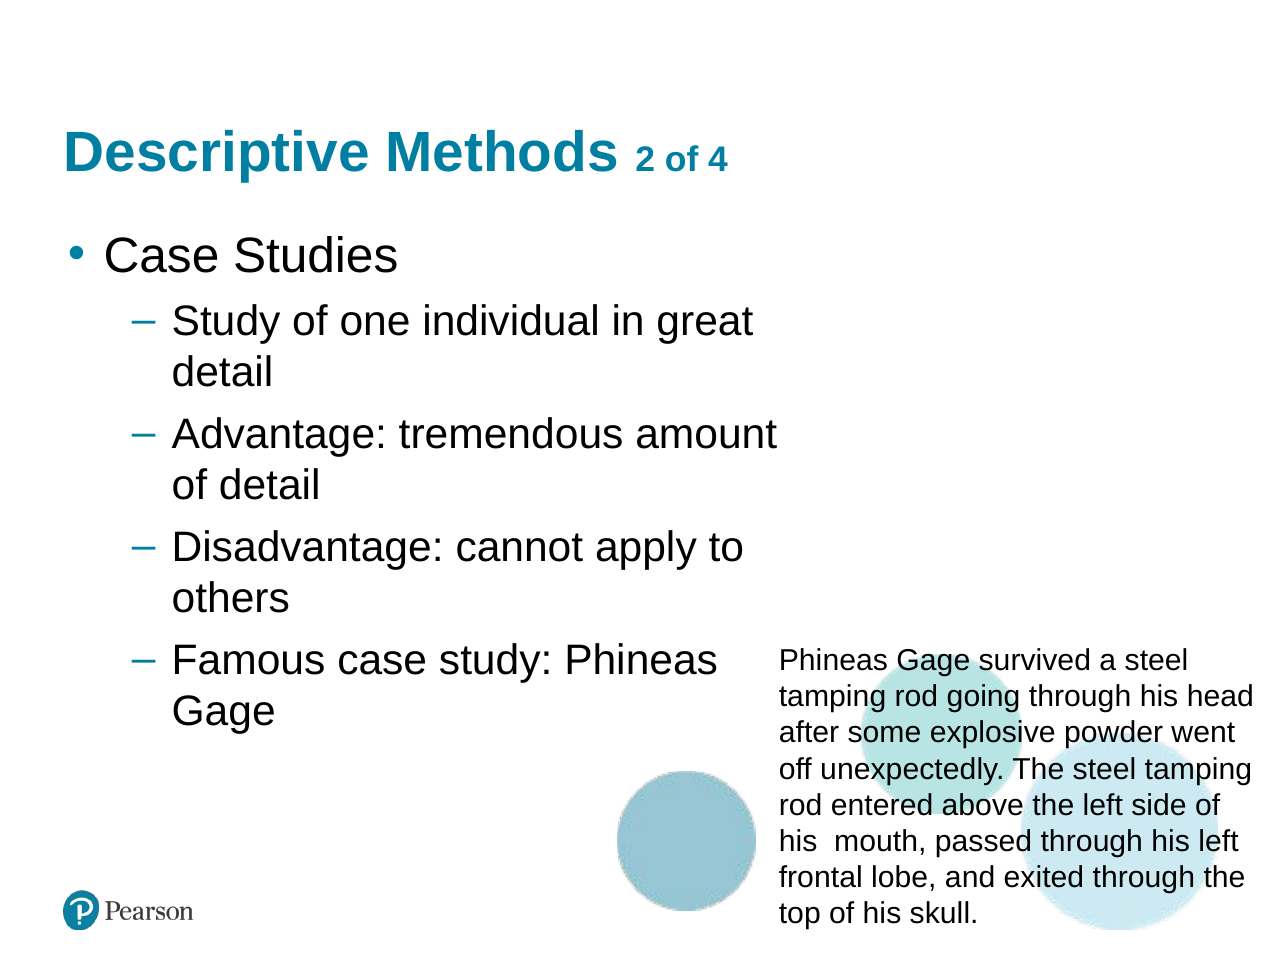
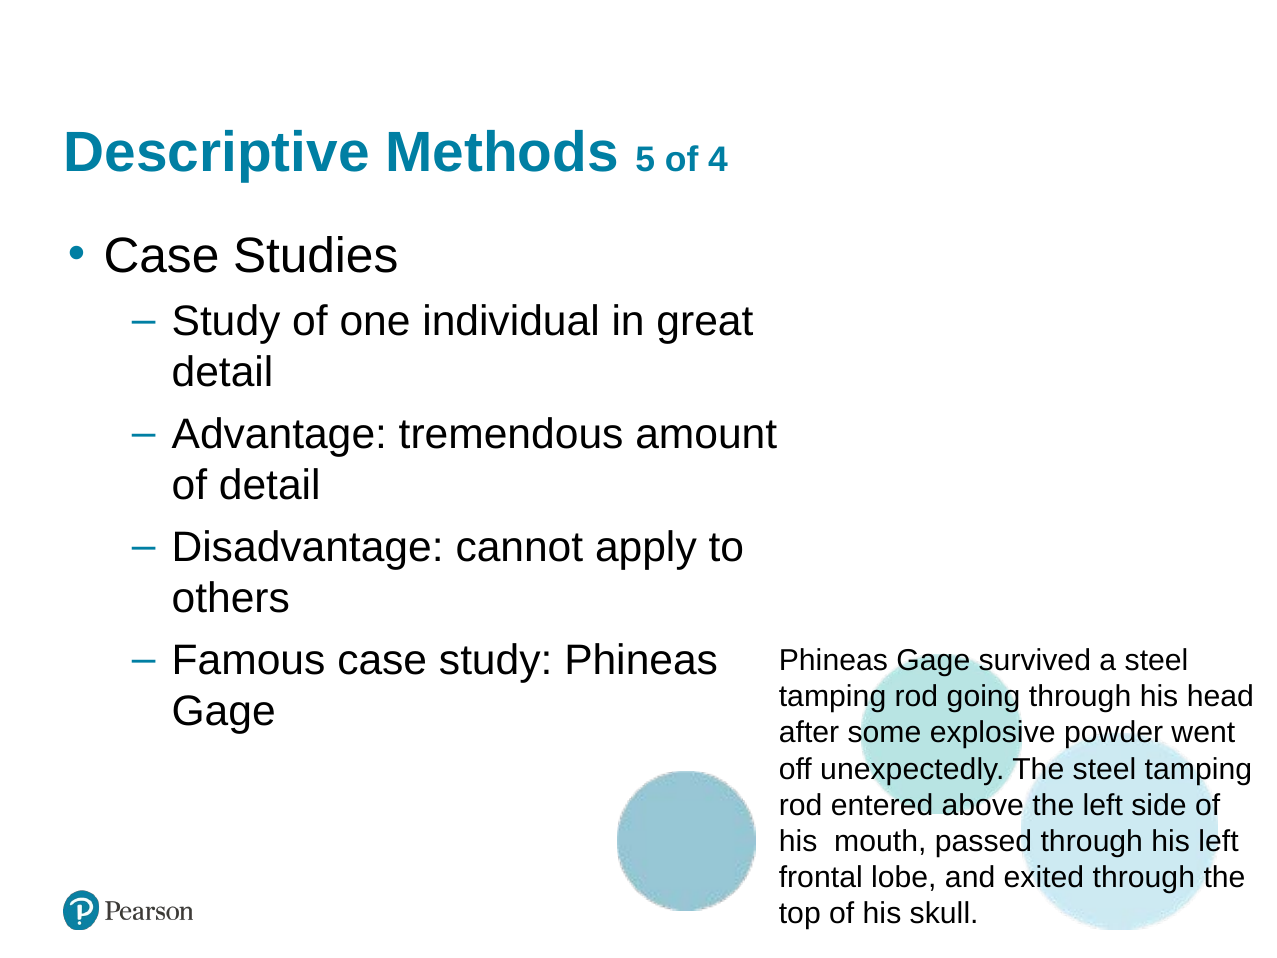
2: 2 -> 5
